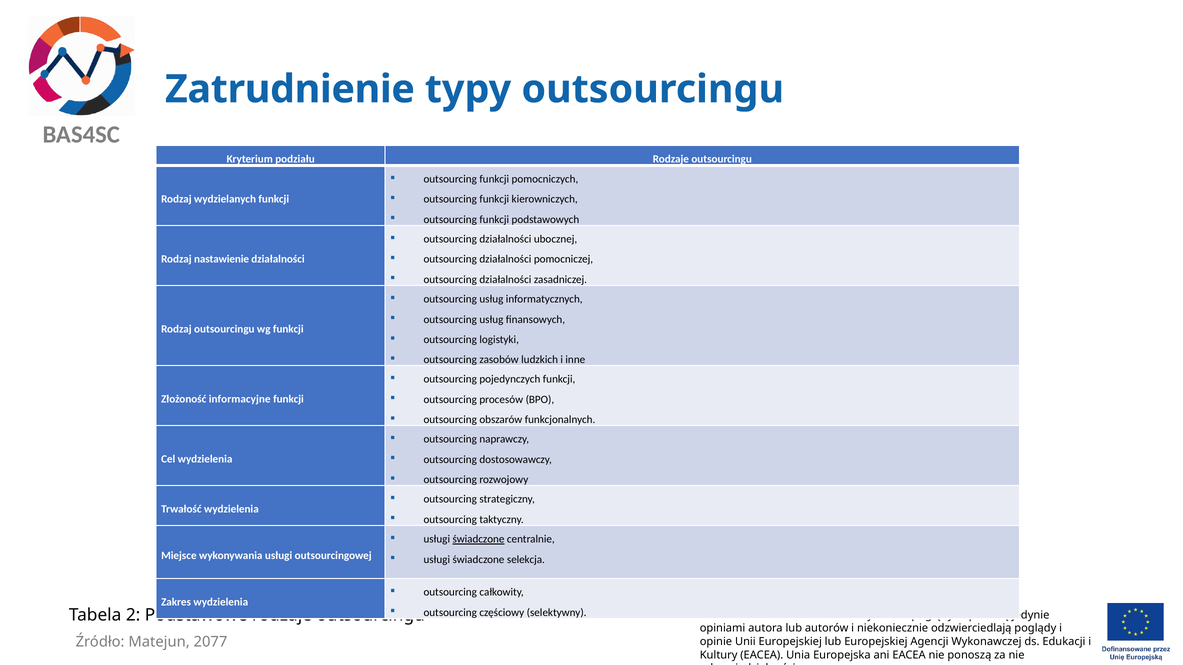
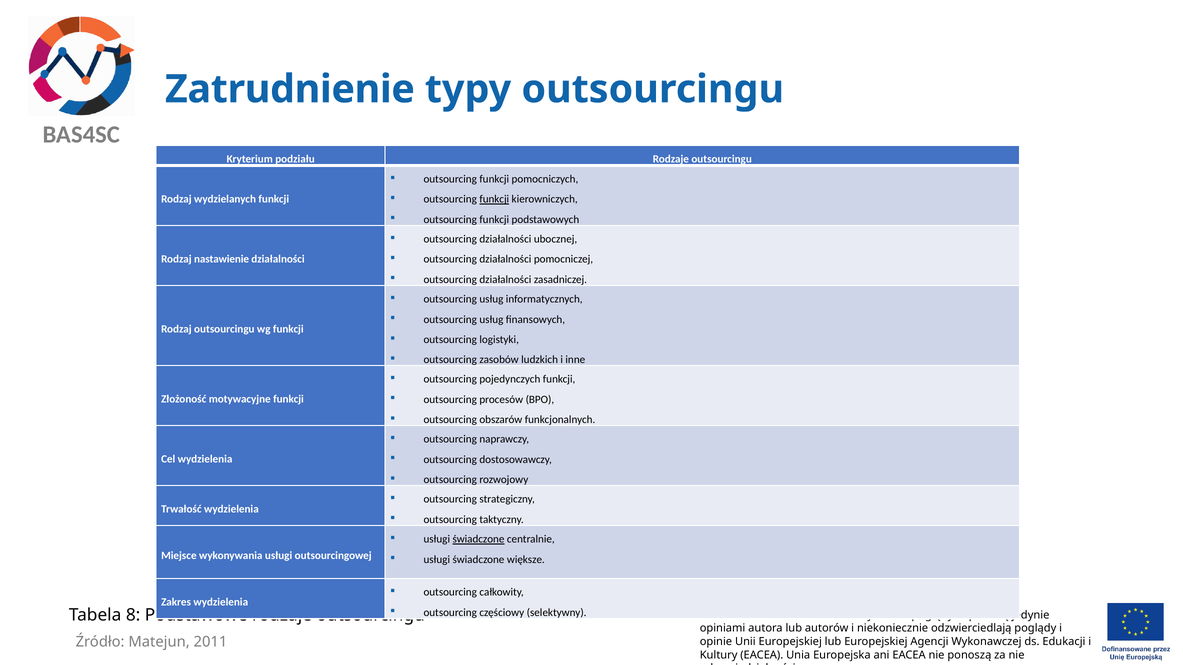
funkcji at (494, 199) underline: none -> present
informacyjne: informacyjne -> motywacyjne
selekcja: selekcja -> większe
2: 2 -> 8
2077: 2077 -> 2011
